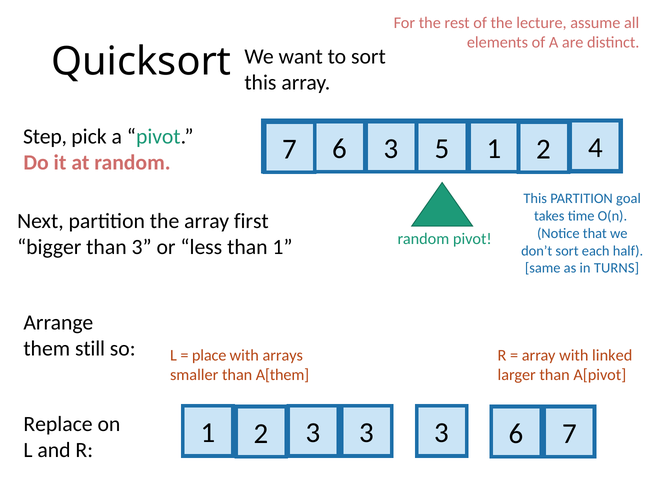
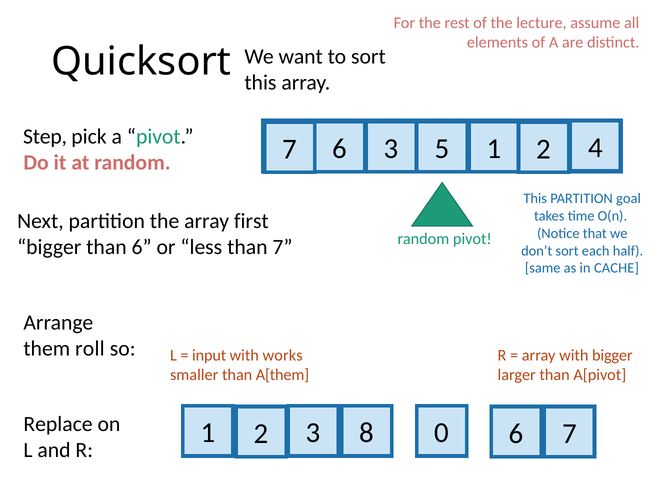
than 3: 3 -> 6
than 1: 1 -> 7
TURNS: TURNS -> CACHE
still: still -> roll
place: place -> input
arrays: arrays -> works
with linked: linked -> bigger
1 3: 3 -> 8
3 3: 3 -> 0
